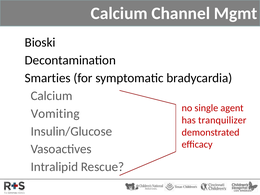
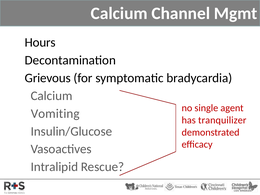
Bioski: Bioski -> Hours
Smarties: Smarties -> Grievous
